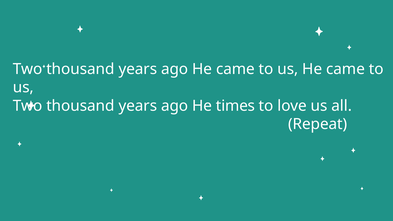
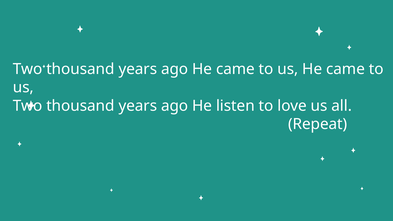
times: times -> listen
